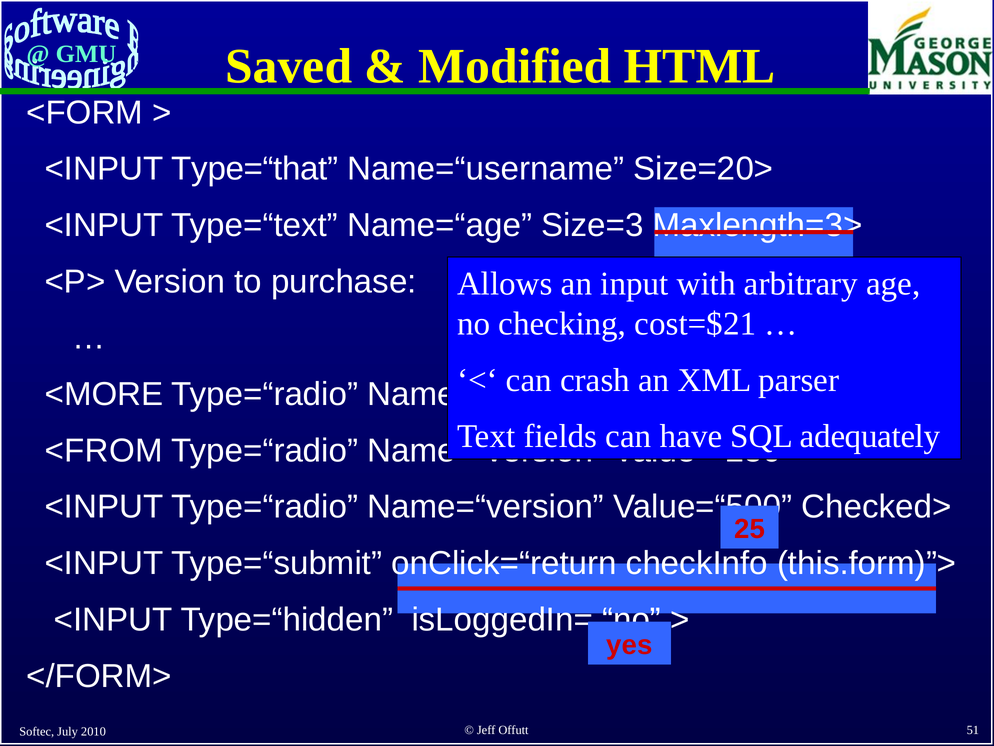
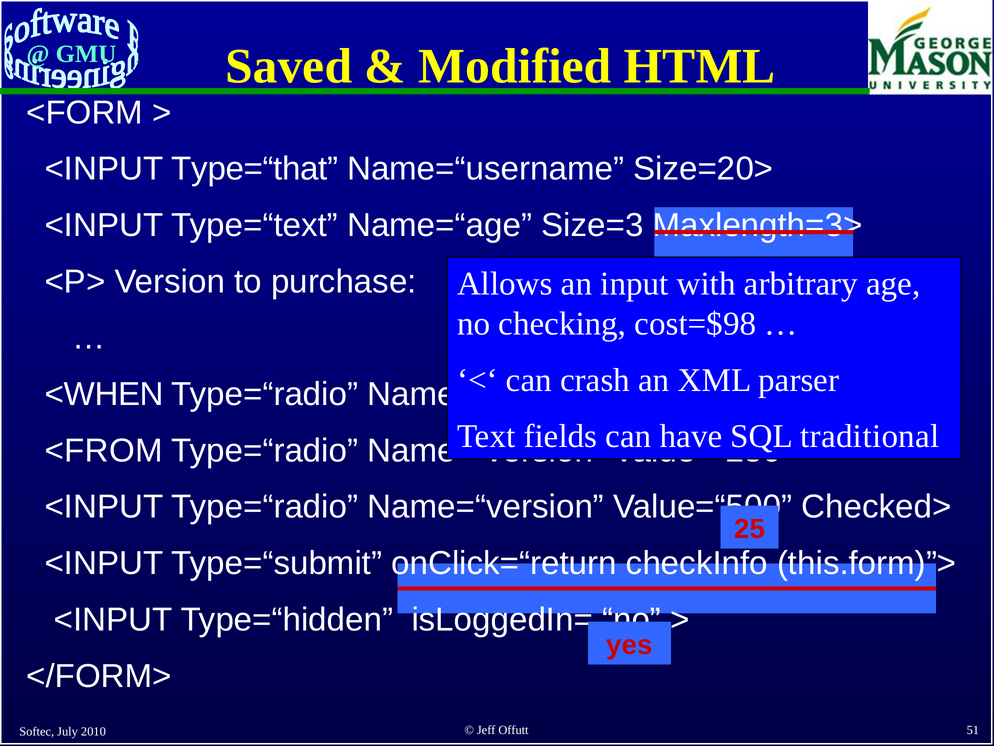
cost=$21: cost=$21 -> cost=$98
<MORE: <MORE -> <WHEN
adequately: adequately -> traditional
